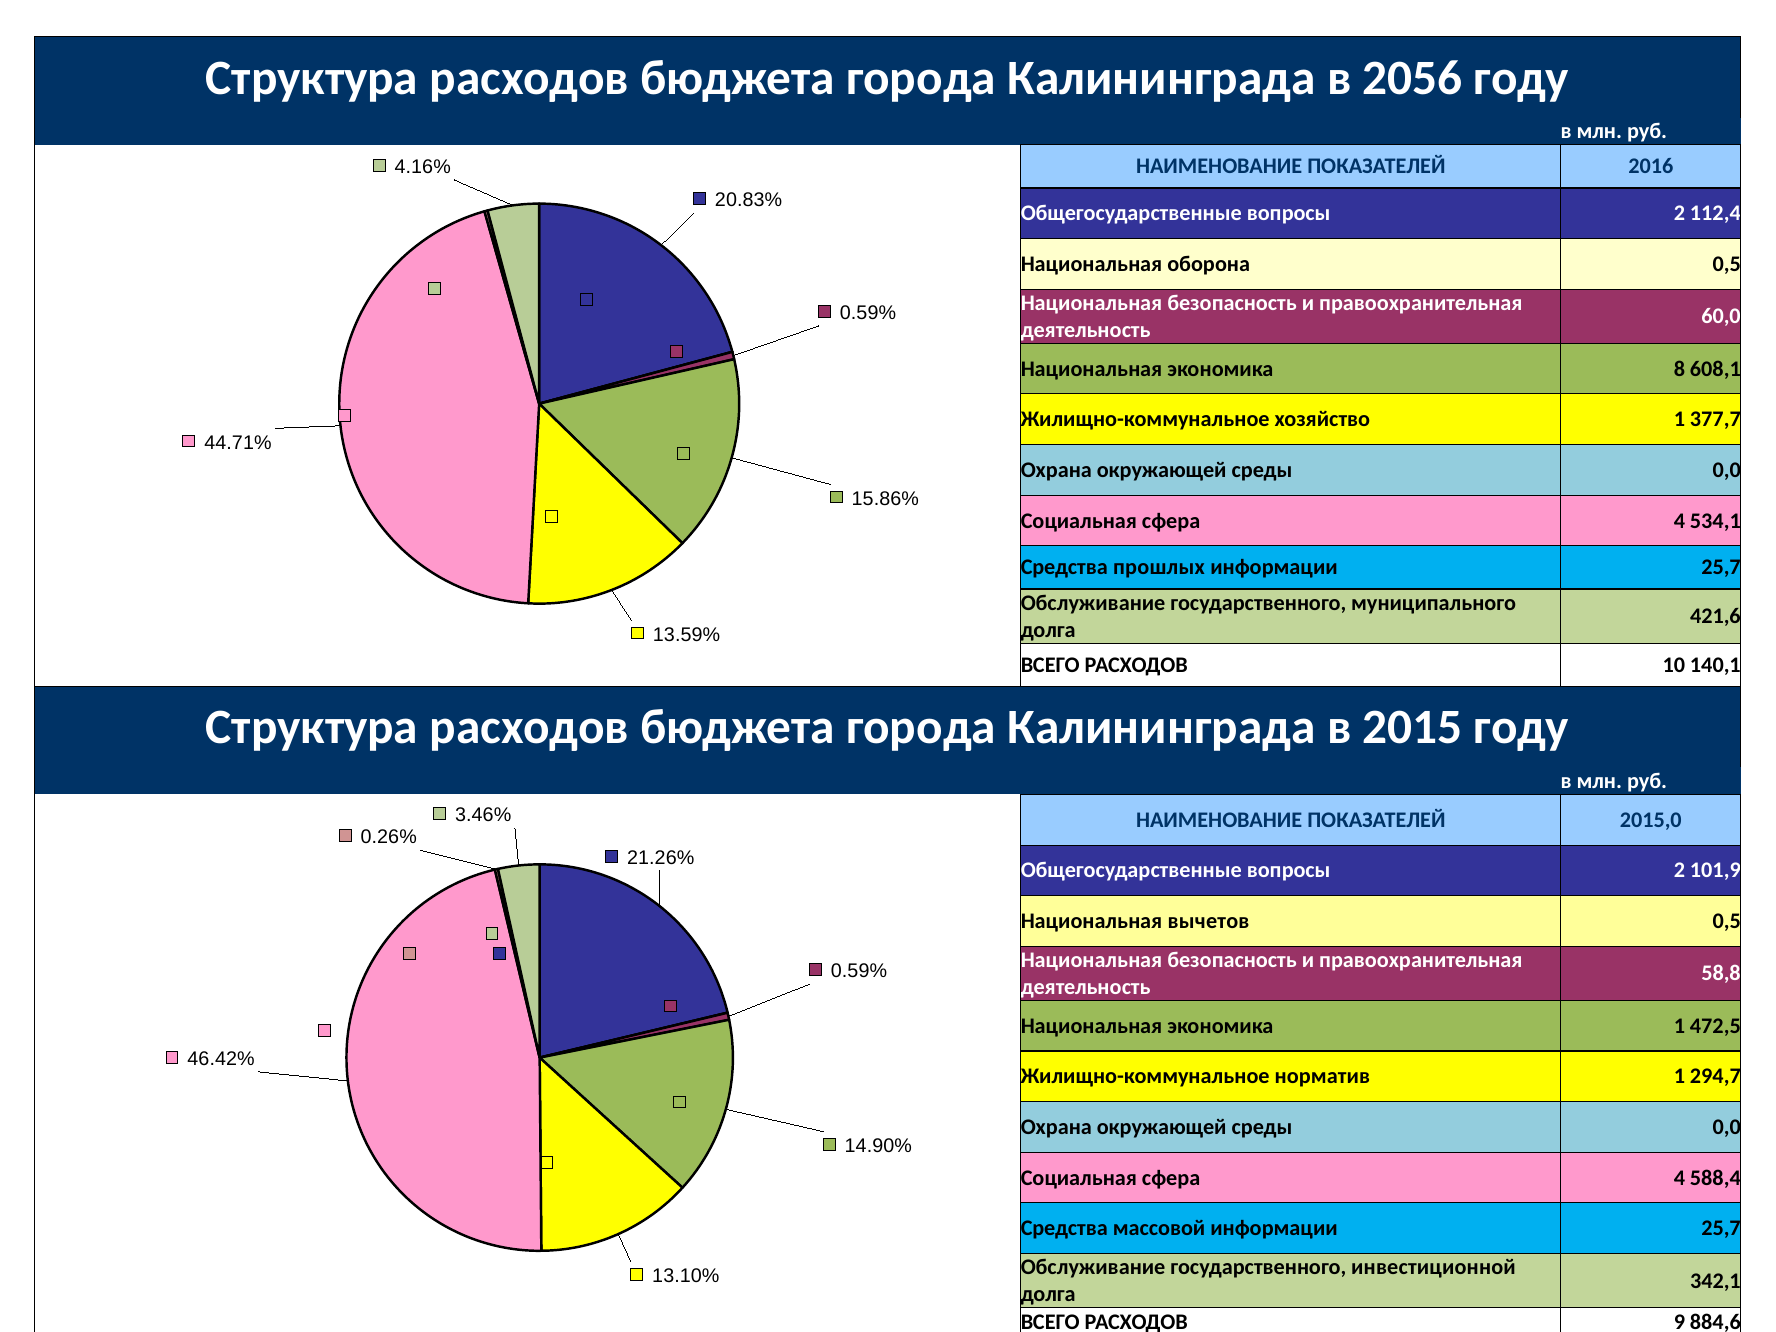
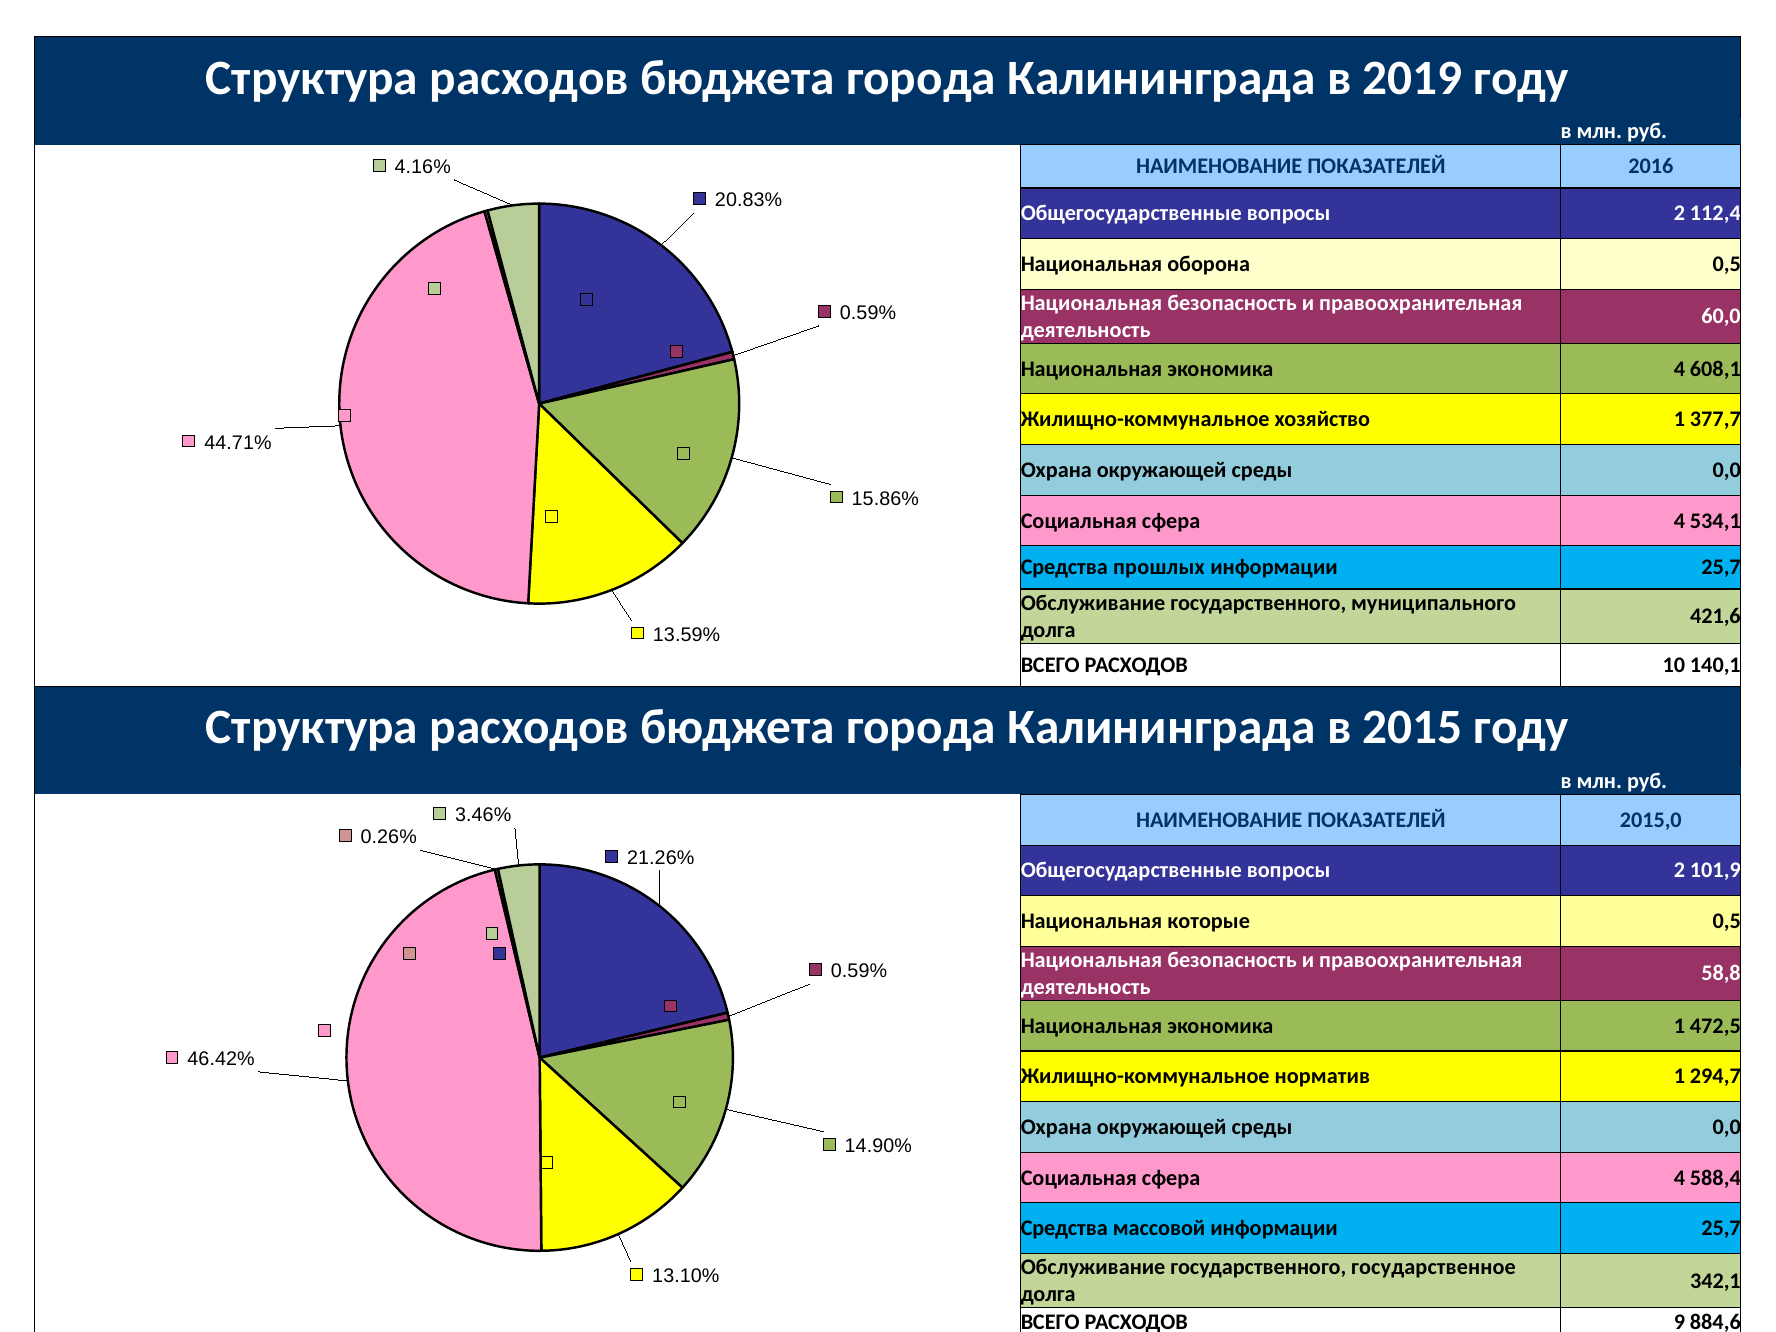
2056: 2056 -> 2019
экономика 8: 8 -> 4
вычетов: вычетов -> которые
инвестиционной: инвестиционной -> государственное
